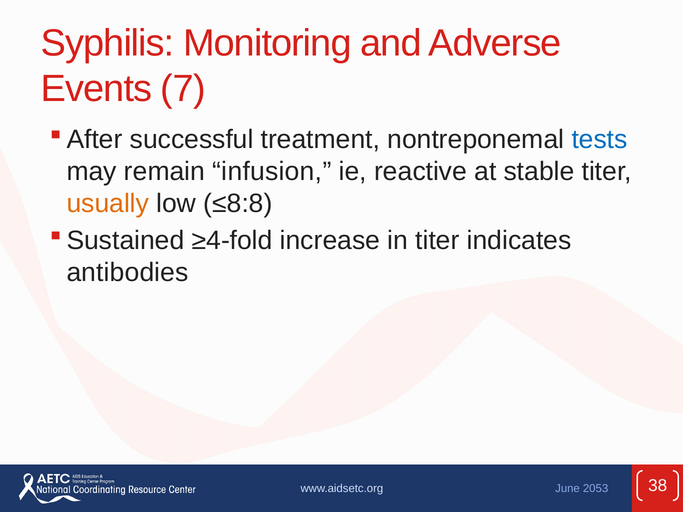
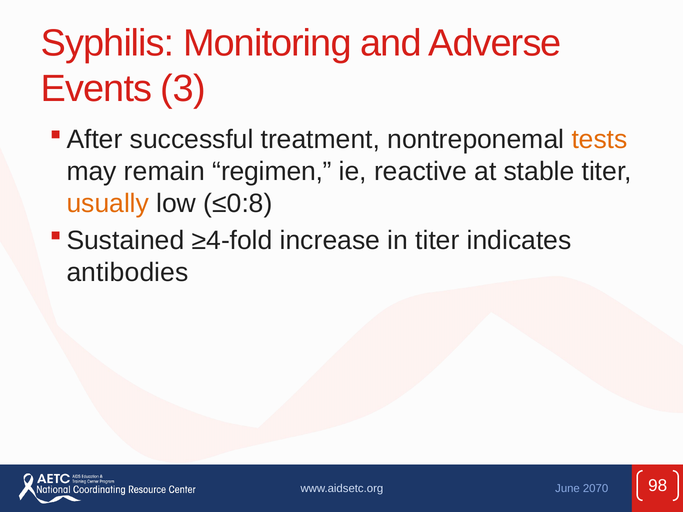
7: 7 -> 3
tests colour: blue -> orange
infusion: infusion -> regimen
≤8:8: ≤8:8 -> ≤0:8
2053: 2053 -> 2070
38: 38 -> 98
